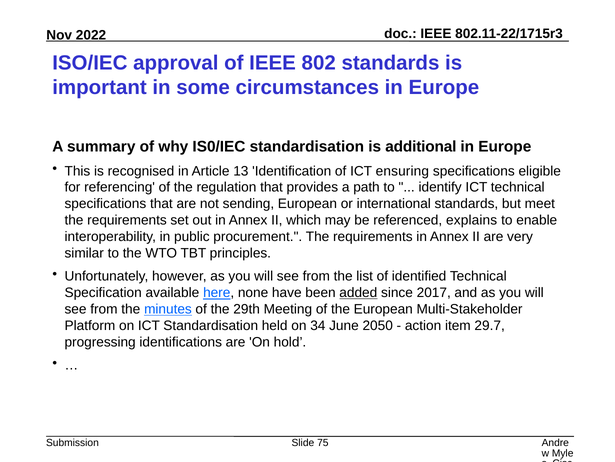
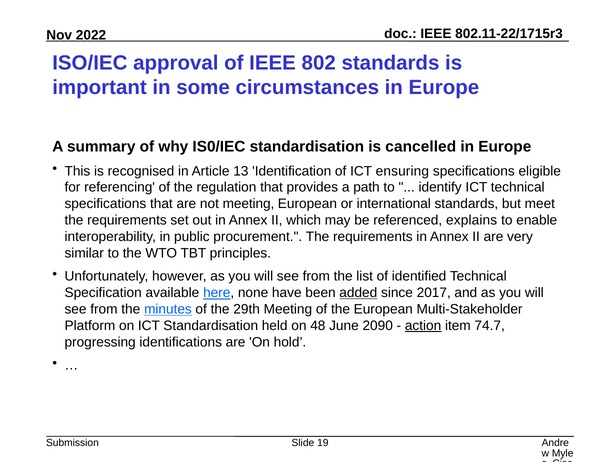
additional: additional -> cancelled
not sending: sending -> meeting
34: 34 -> 48
2050: 2050 -> 2090
action underline: none -> present
29.7: 29.7 -> 74.7
75: 75 -> 19
